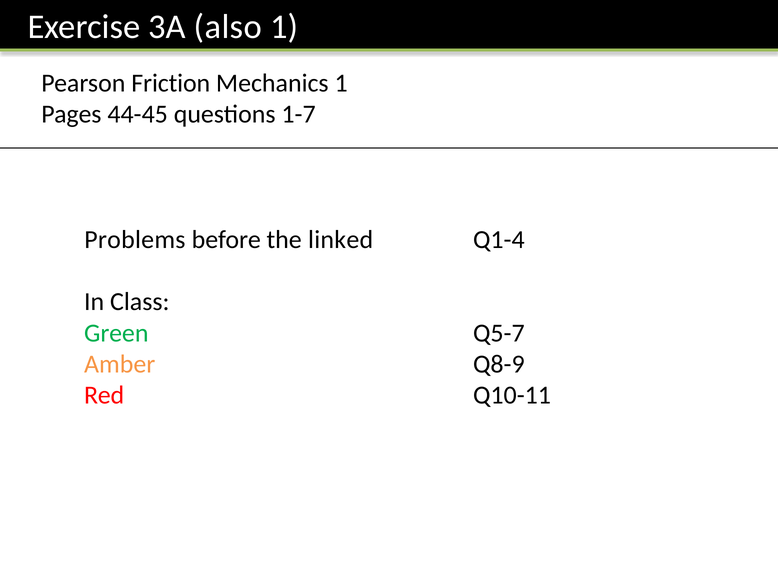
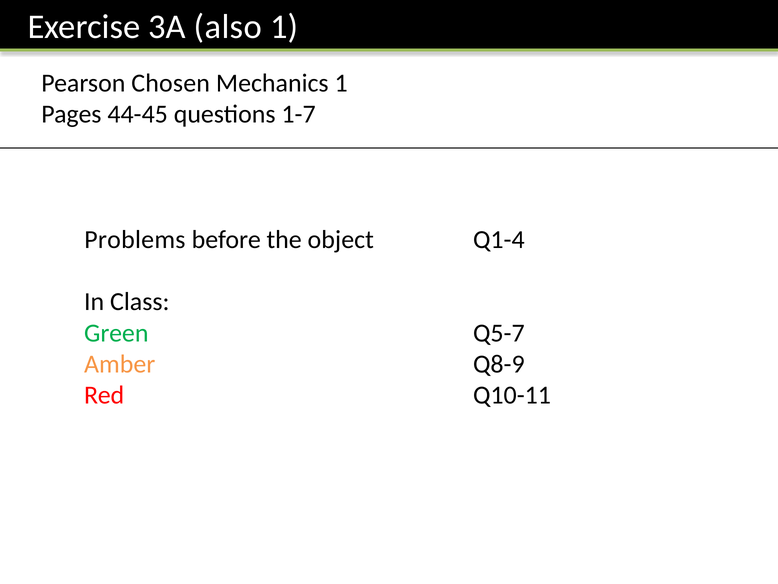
Friction: Friction -> Chosen
linked: linked -> object
